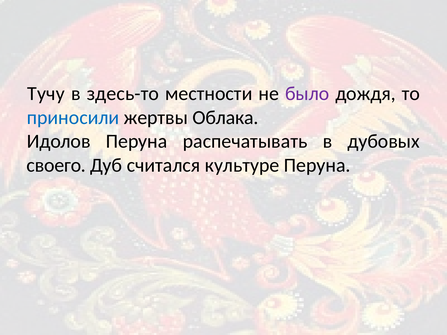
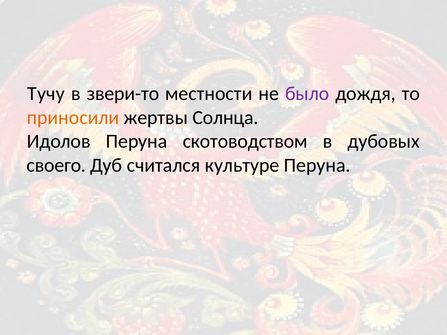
здесь-то: здесь-то -> звери-то
приносили colour: blue -> orange
Облака: Облака -> Солнца
распечатывать: распечатывать -> скотоводством
